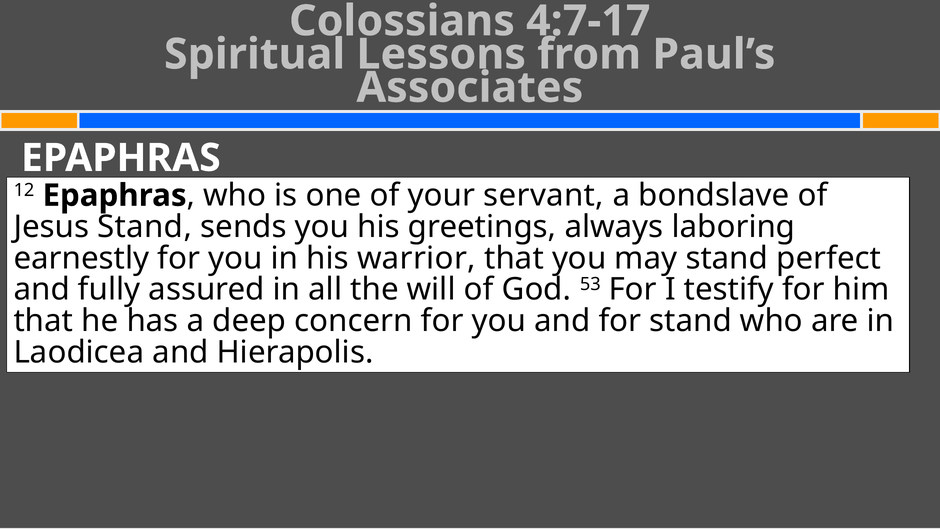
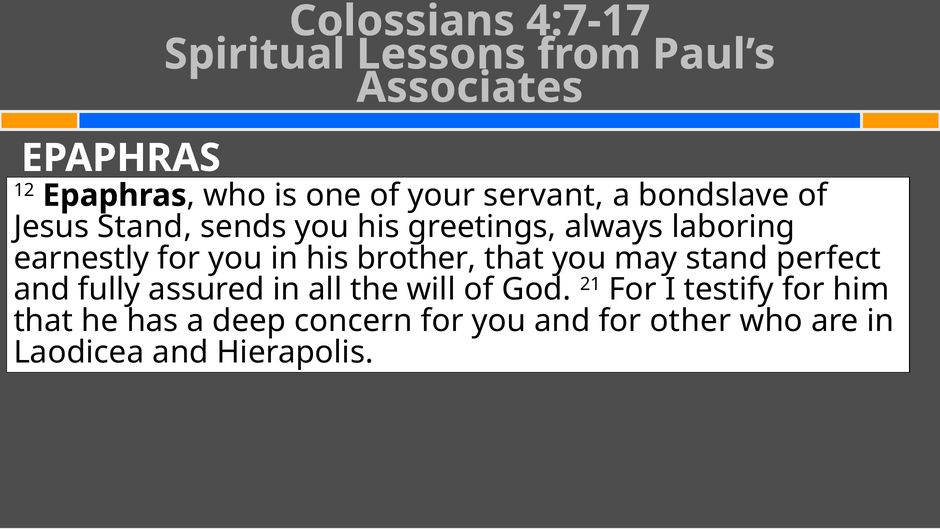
warrior: warrior -> brother
53: 53 -> 21
for stand: stand -> other
